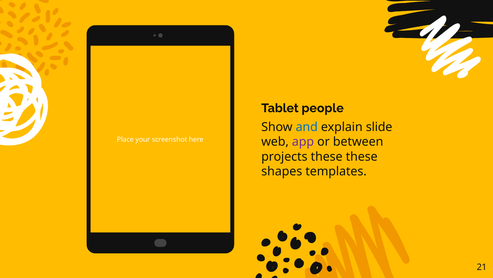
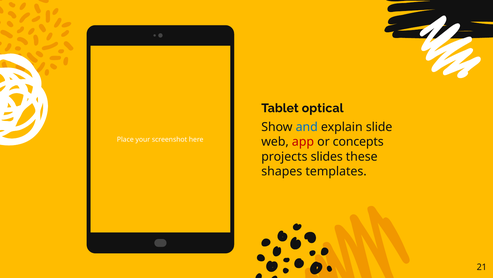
people: people -> optical
app colour: purple -> red
between: between -> concepts
projects these: these -> slides
